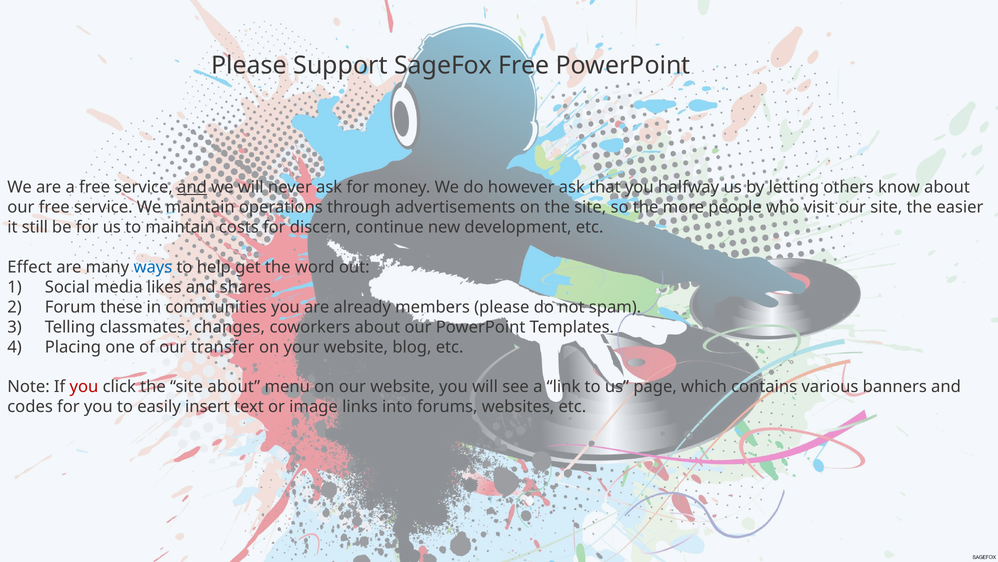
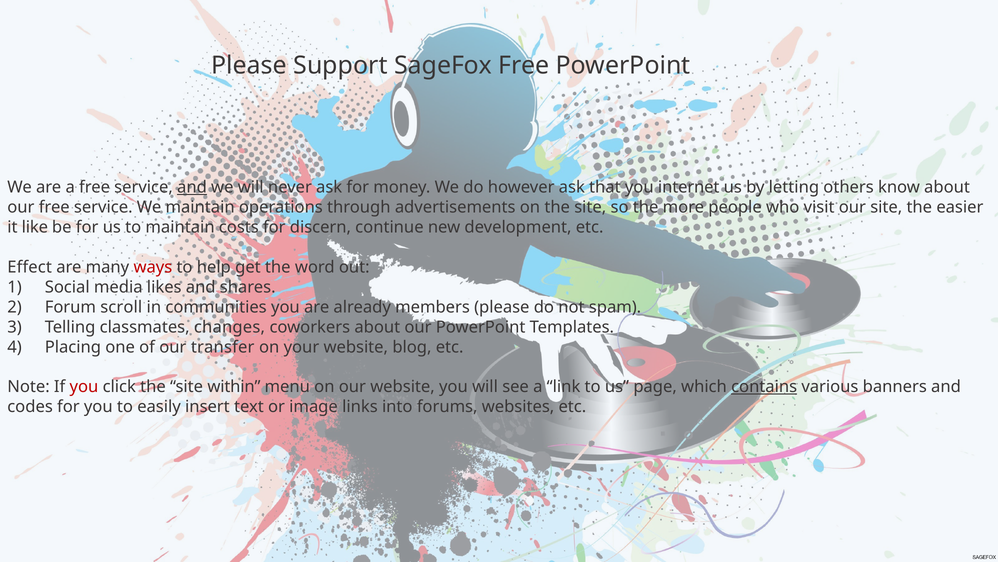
halfway: halfway -> internet
still: still -> like
ways colour: blue -> red
these: these -> scroll
site about: about -> within
contains underline: none -> present
